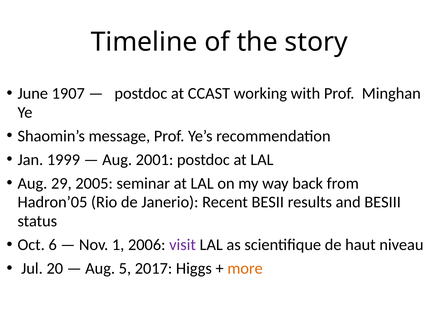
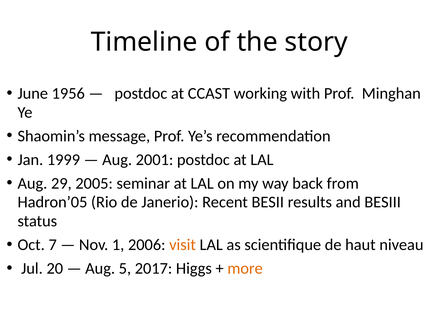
1907: 1907 -> 1956
6: 6 -> 7
visit colour: purple -> orange
